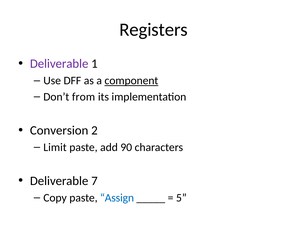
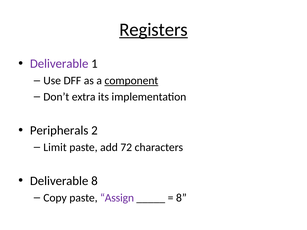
Registers underline: none -> present
from: from -> extra
Conversion: Conversion -> Peripherals
90: 90 -> 72
Deliverable 7: 7 -> 8
Assign colour: blue -> purple
5 at (181, 198): 5 -> 8
